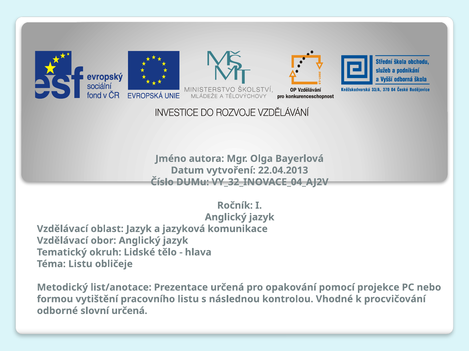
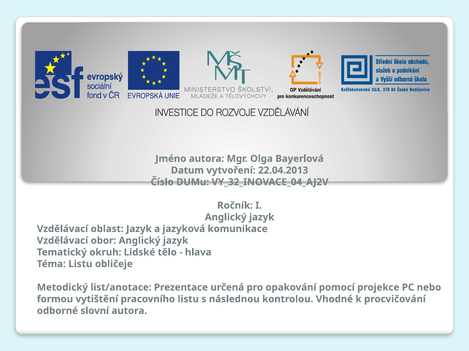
slovní určená: určená -> autora
